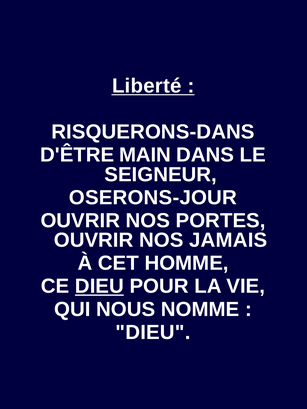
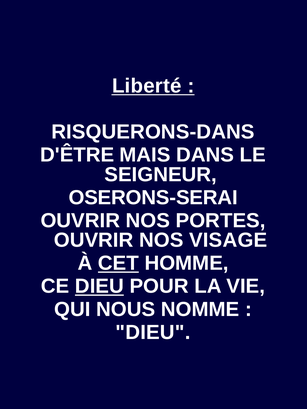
MAIN: MAIN -> MAIS
OSERONS-JOUR: OSERONS-JOUR -> OSERONS-SERAI
JAMAIS: JAMAIS -> VISAGE
CET underline: none -> present
